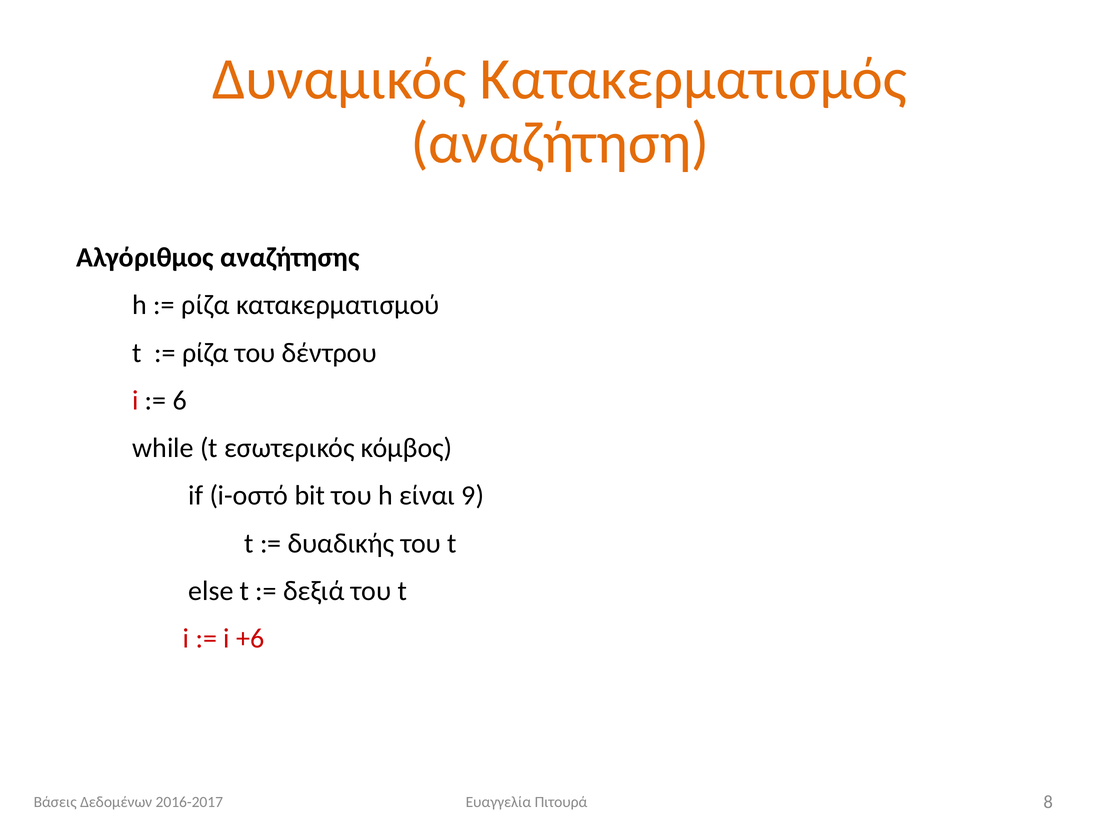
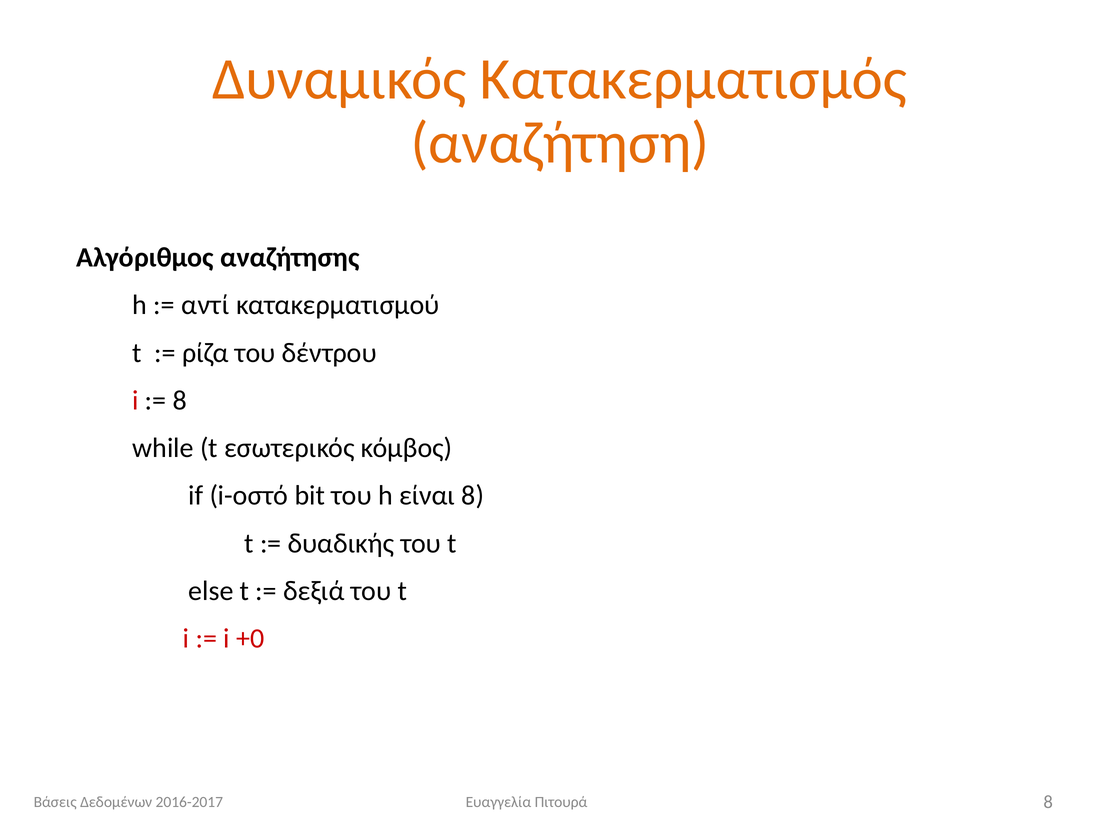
ρίζα at (205, 305): ρίζα -> αντί
6 at (180, 400): 6 -> 8
είναι 9: 9 -> 8
+6: +6 -> +0
